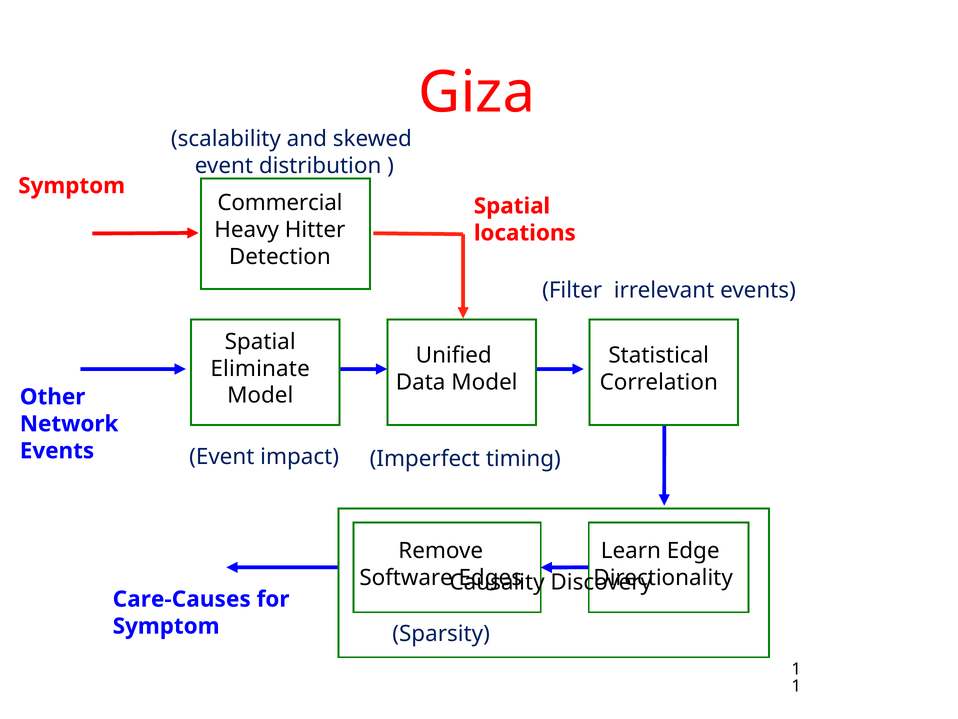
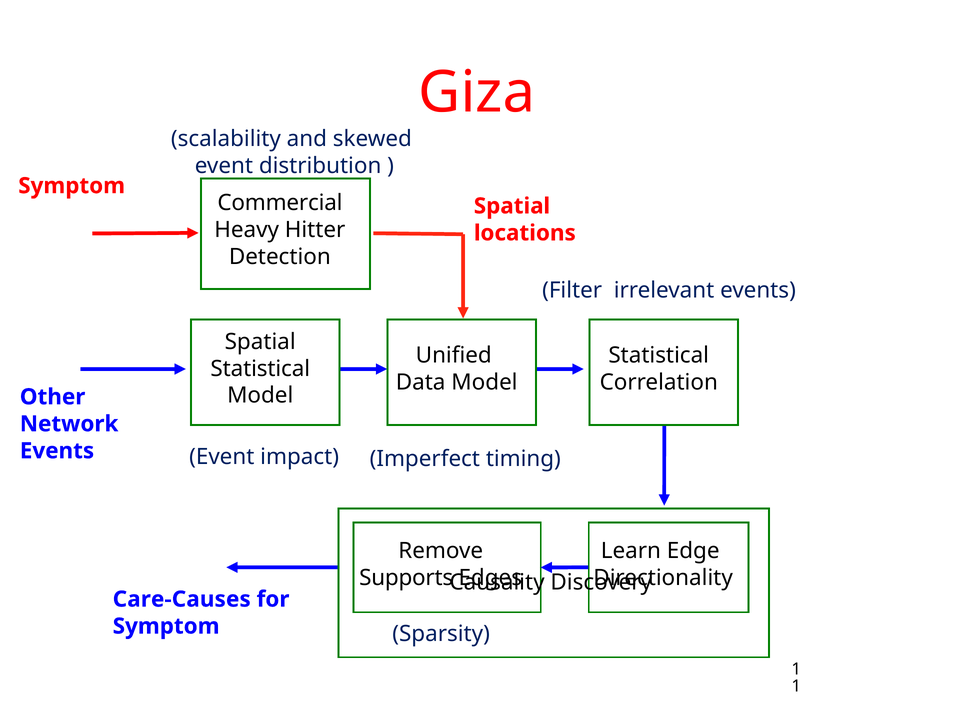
Eliminate at (260, 368): Eliminate -> Statistical
Software: Software -> Supports
